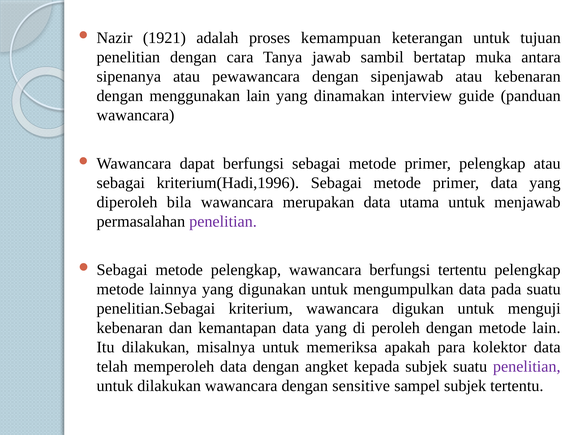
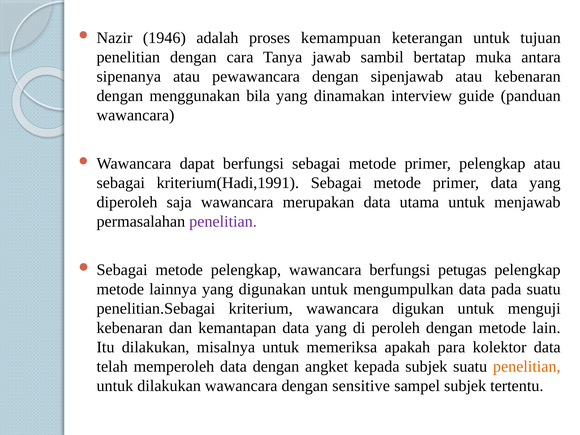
1921: 1921 -> 1946
menggunakan lain: lain -> bila
kriterium(Hadi,1996: kriterium(Hadi,1996 -> kriterium(Hadi,1991
bila: bila -> saja
berfungsi tertentu: tertentu -> petugas
penelitian at (527, 367) colour: purple -> orange
